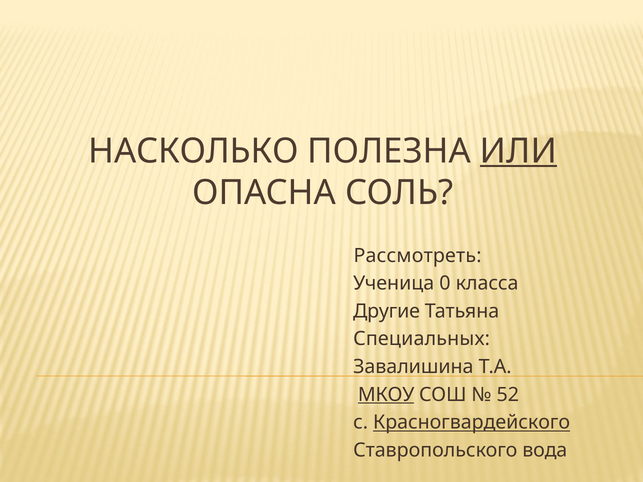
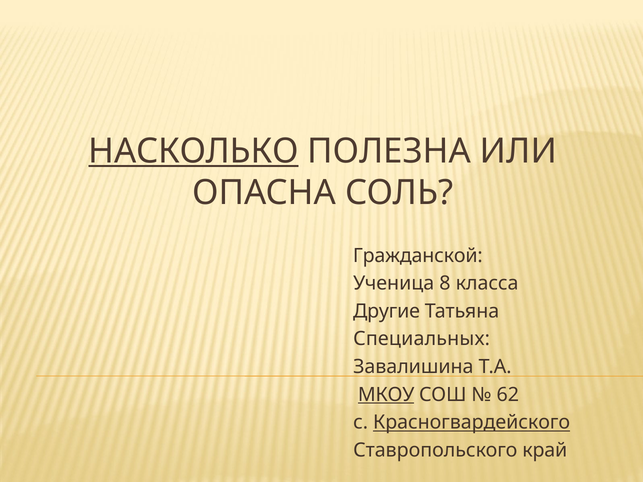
НАСКОЛЬКО underline: none -> present
ИЛИ underline: present -> none
Рассмотреть: Рассмотреть -> Гражданской
0: 0 -> 8
52: 52 -> 62
вода: вода -> край
